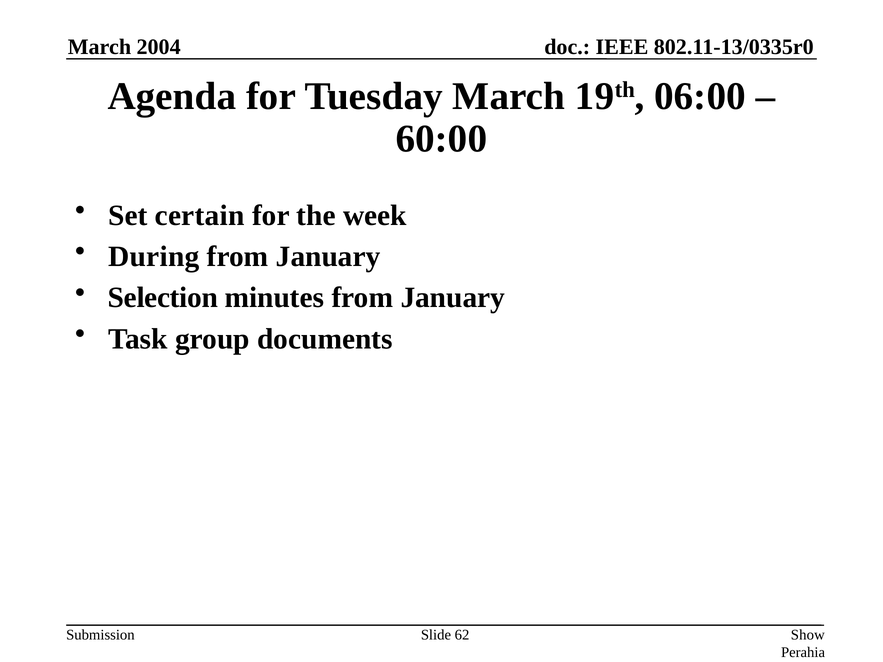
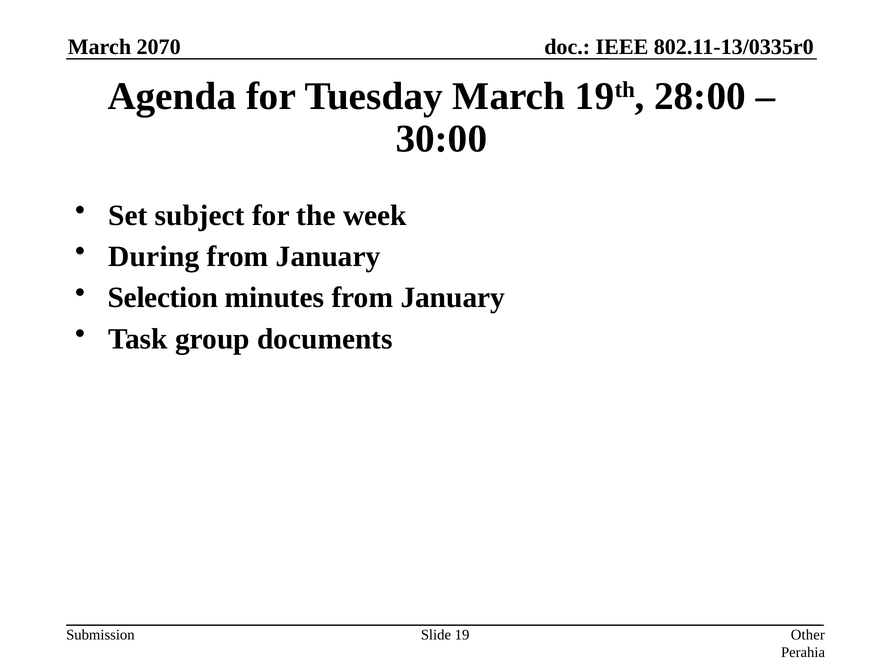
2004: 2004 -> 2070
06:00: 06:00 -> 28:00
60:00: 60:00 -> 30:00
certain: certain -> subject
62: 62 -> 19
Show: Show -> Other
